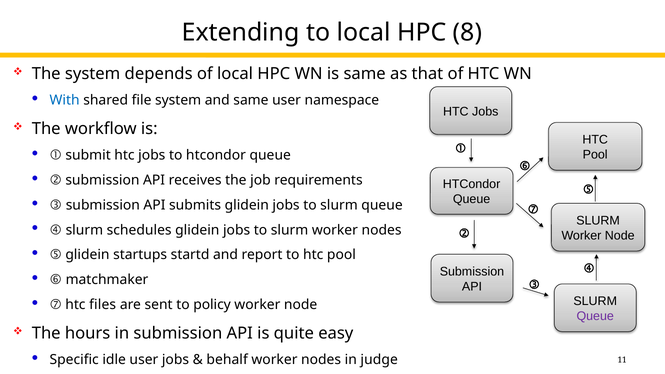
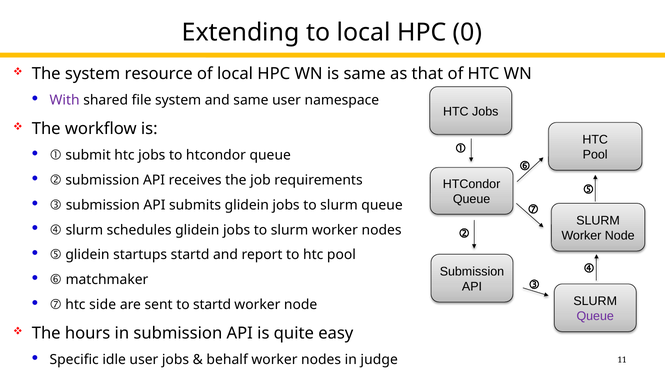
8: 8 -> 0
depends: depends -> resource
With colour: blue -> purple
files: files -> side
to policy: policy -> startd
